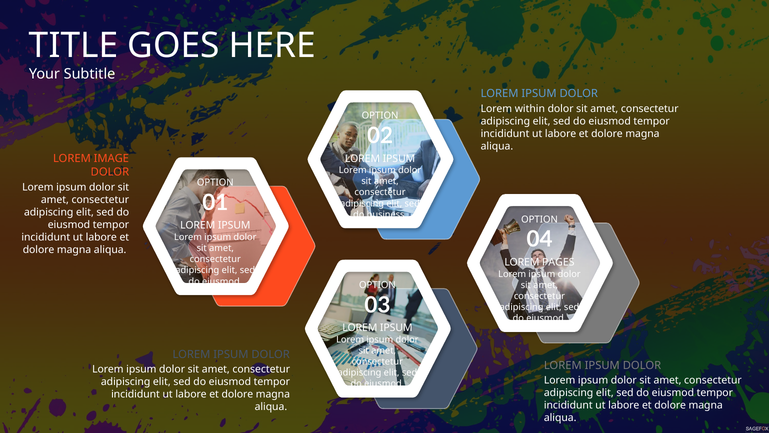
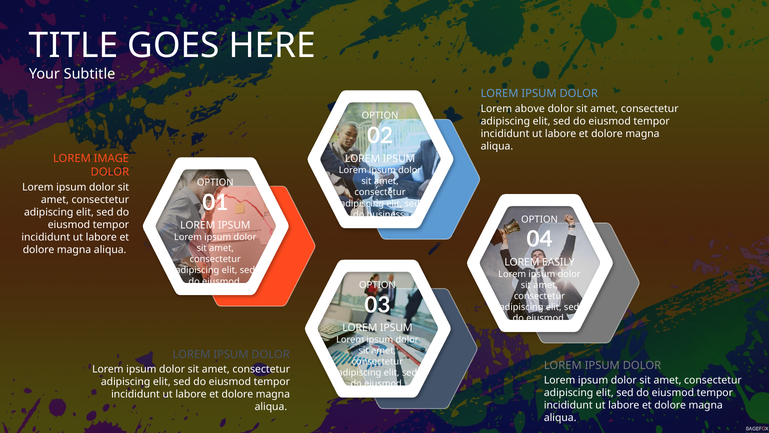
within: within -> above
PAGES: PAGES -> EASILY
